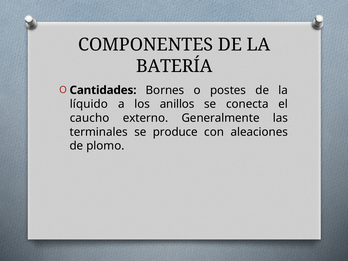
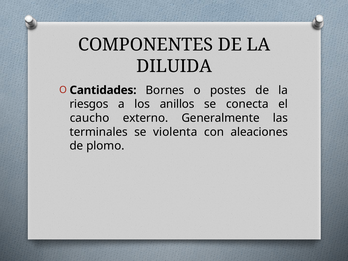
BATERÍA: BATERÍA -> DILUIDA
líquido: líquido -> riesgos
produce: produce -> violenta
